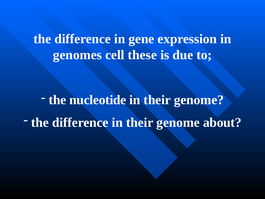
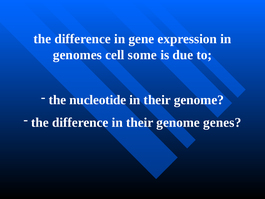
these: these -> some
about: about -> genes
